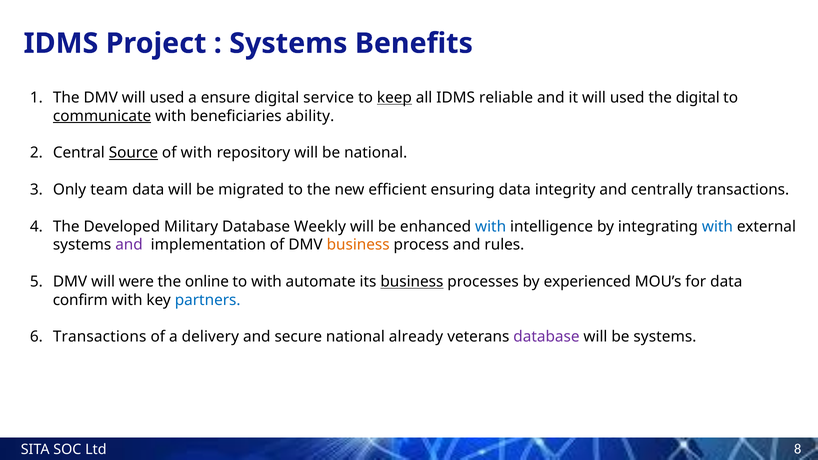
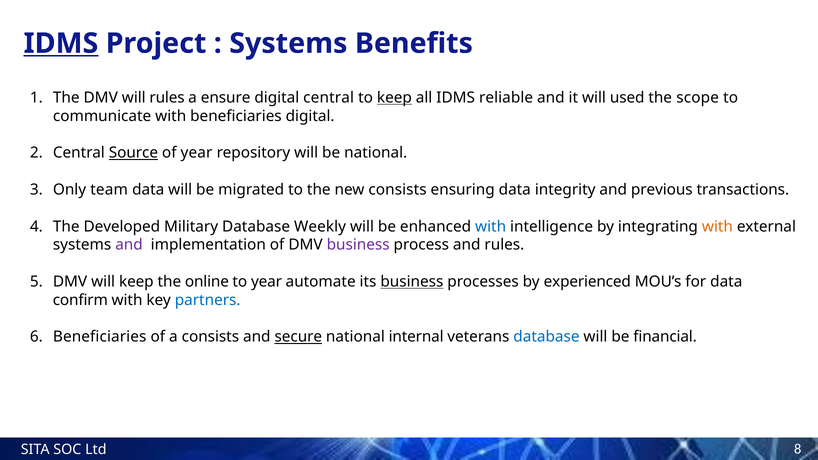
IDMS at (61, 43) underline: none -> present
DMV will used: used -> rules
digital service: service -> central
the digital: digital -> scope
communicate underline: present -> none
beneficiaries ability: ability -> digital
of with: with -> year
new efficient: efficient -> consists
centrally: centrally -> previous
with at (717, 227) colour: blue -> orange
business at (358, 245) colour: orange -> purple
will were: were -> keep
to with: with -> year
Transactions at (100, 337): Transactions -> Beneficiaries
a delivery: delivery -> consists
secure underline: none -> present
already: already -> internal
database at (546, 337) colour: purple -> blue
be systems: systems -> financial
